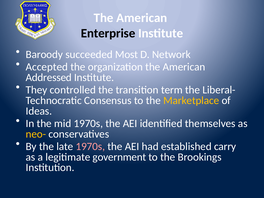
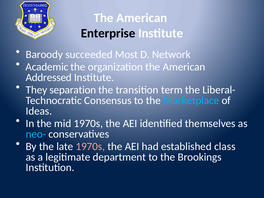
Accepted: Accepted -> Academic
controlled: controlled -> separation
Marketplace colour: yellow -> light blue
neo- colour: yellow -> light blue
carry: carry -> class
government: government -> department
